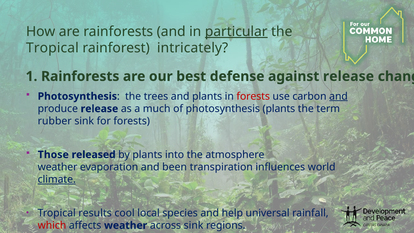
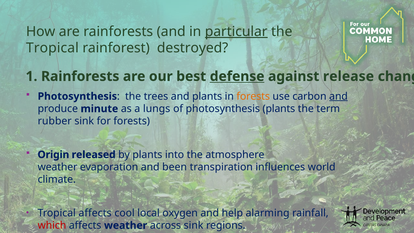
intricately: intricately -> destroyed
defense underline: none -> present
forests at (253, 96) colour: red -> orange
produce release: release -> minute
much: much -> lungs
Those: Those -> Origin
climate underline: present -> none
Tropical results: results -> affects
species: species -> oxygen
universal: universal -> alarming
